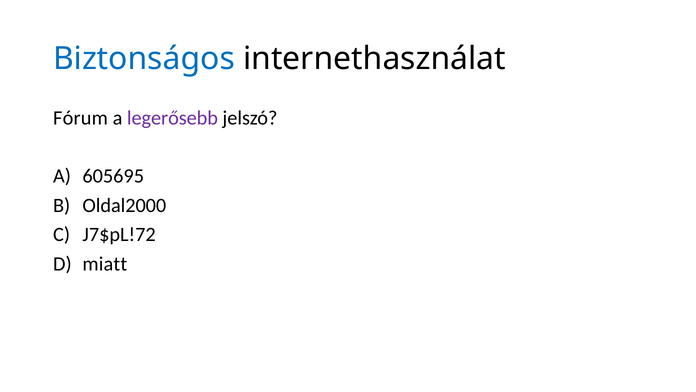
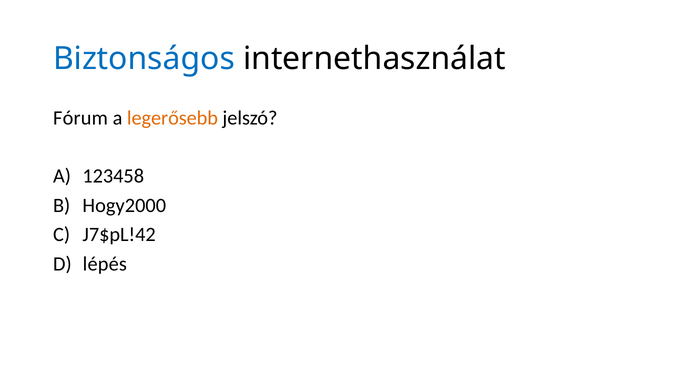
legerősebb colour: purple -> orange
605695: 605695 -> 123458
Oldal2000: Oldal2000 -> Hogy2000
J7$pL!72: J7$pL!72 -> J7$pL!42
miatt: miatt -> lépés
